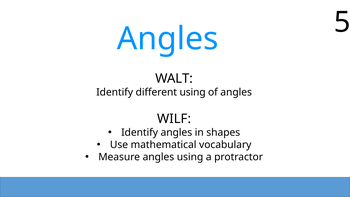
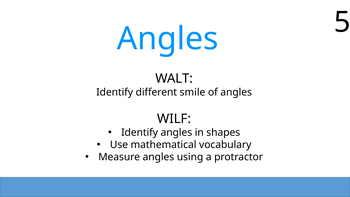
different using: using -> smile
